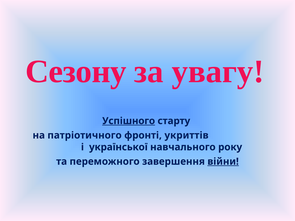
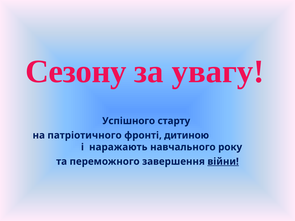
Успішного underline: present -> none
укриттів: укриттів -> дитиною
української: української -> наражають
